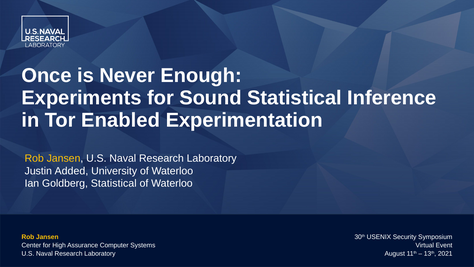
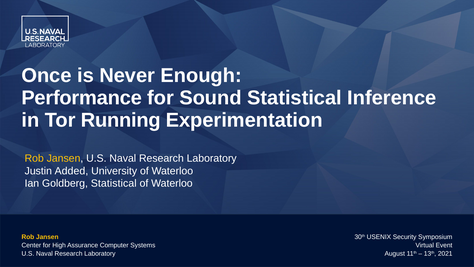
Experiments: Experiments -> Performance
Enabled: Enabled -> Running
